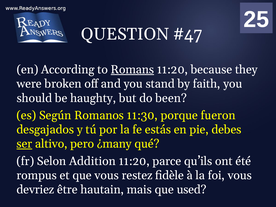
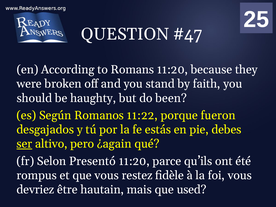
Romans underline: present -> none
11:30: 11:30 -> 11:22
¿many: ¿many -> ¿again
Addition: Addition -> Presentó
